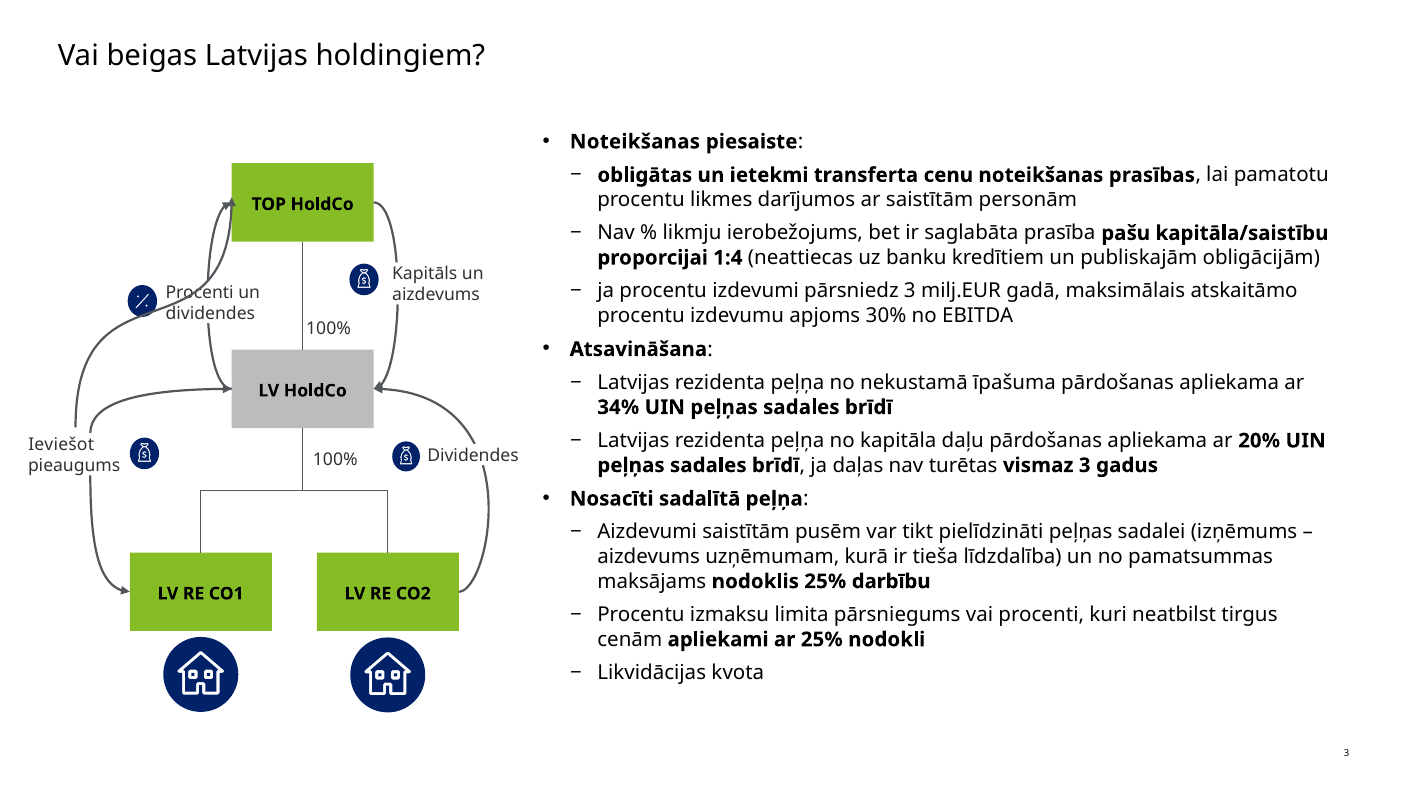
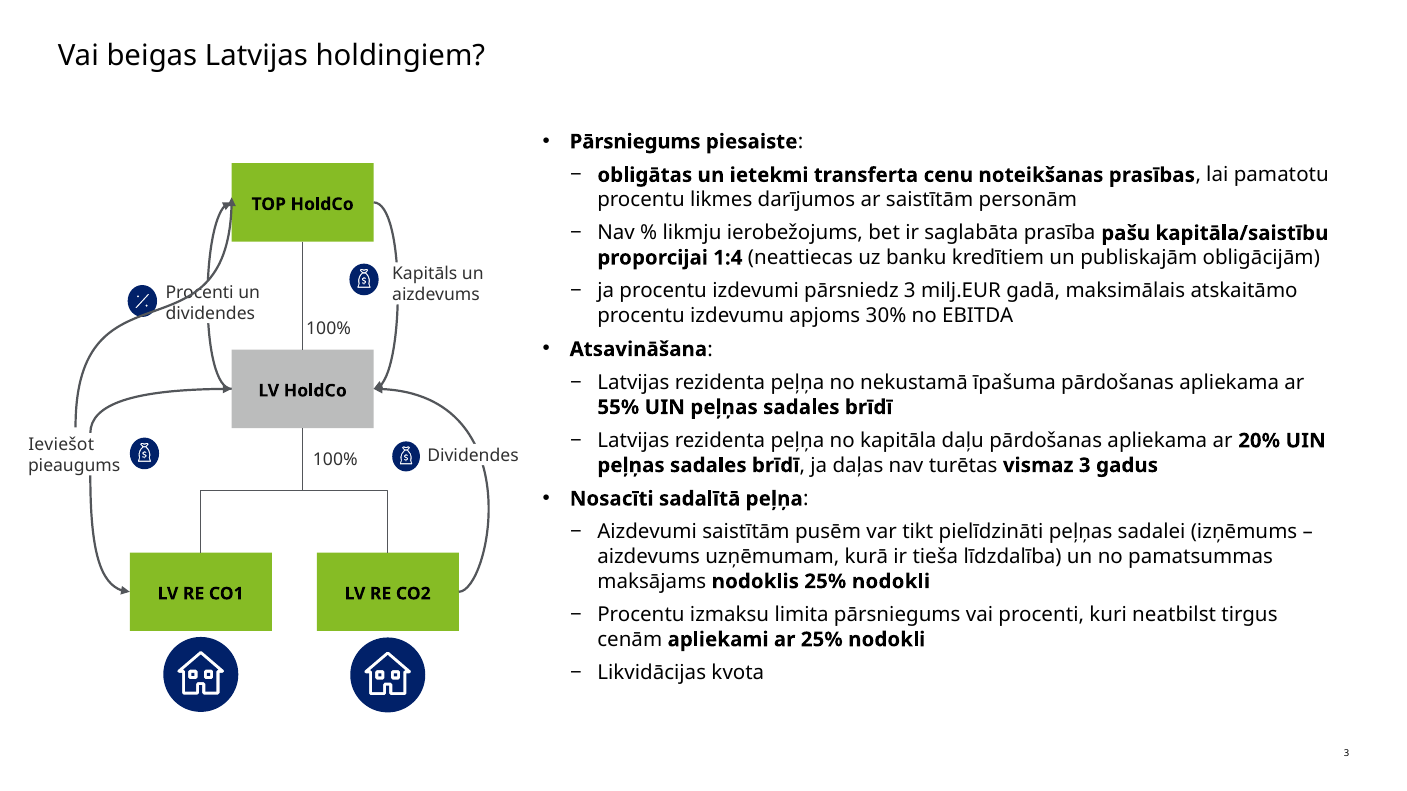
Noteikšanas at (635, 142): Noteikšanas -> Pārsniegums
34%: 34% -> 55%
nodoklis 25% darbību: darbību -> nodokli
